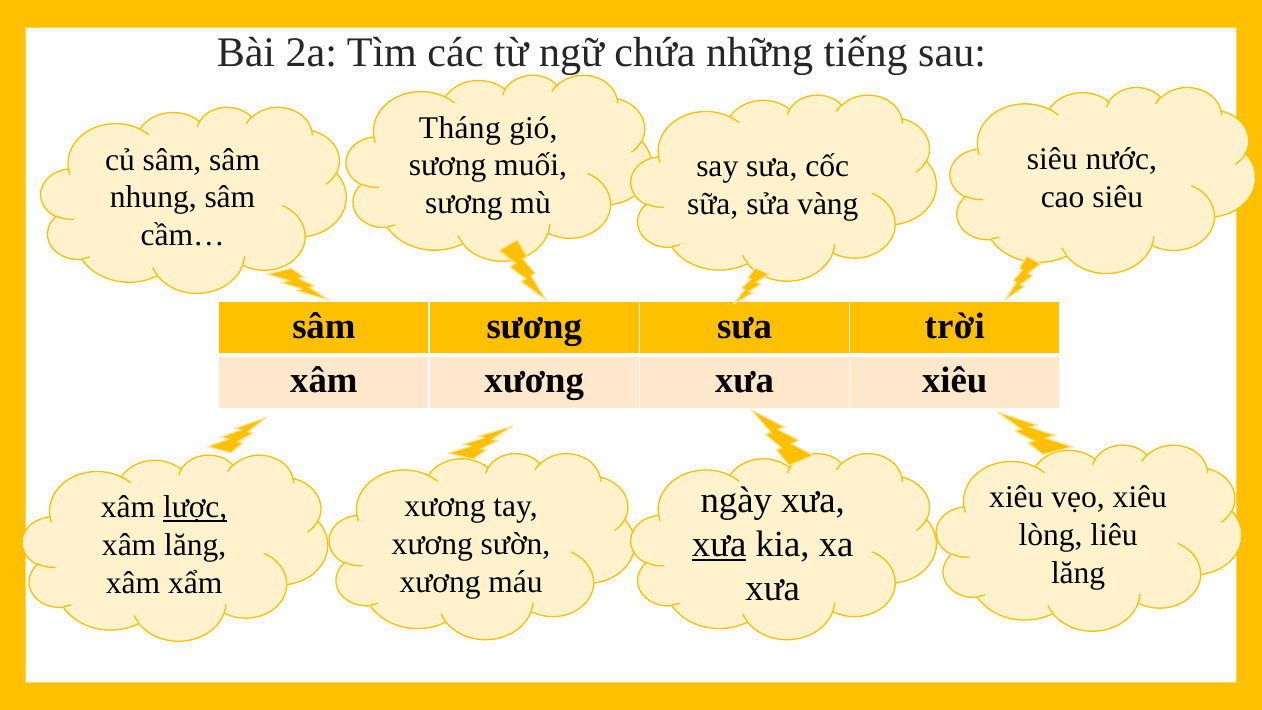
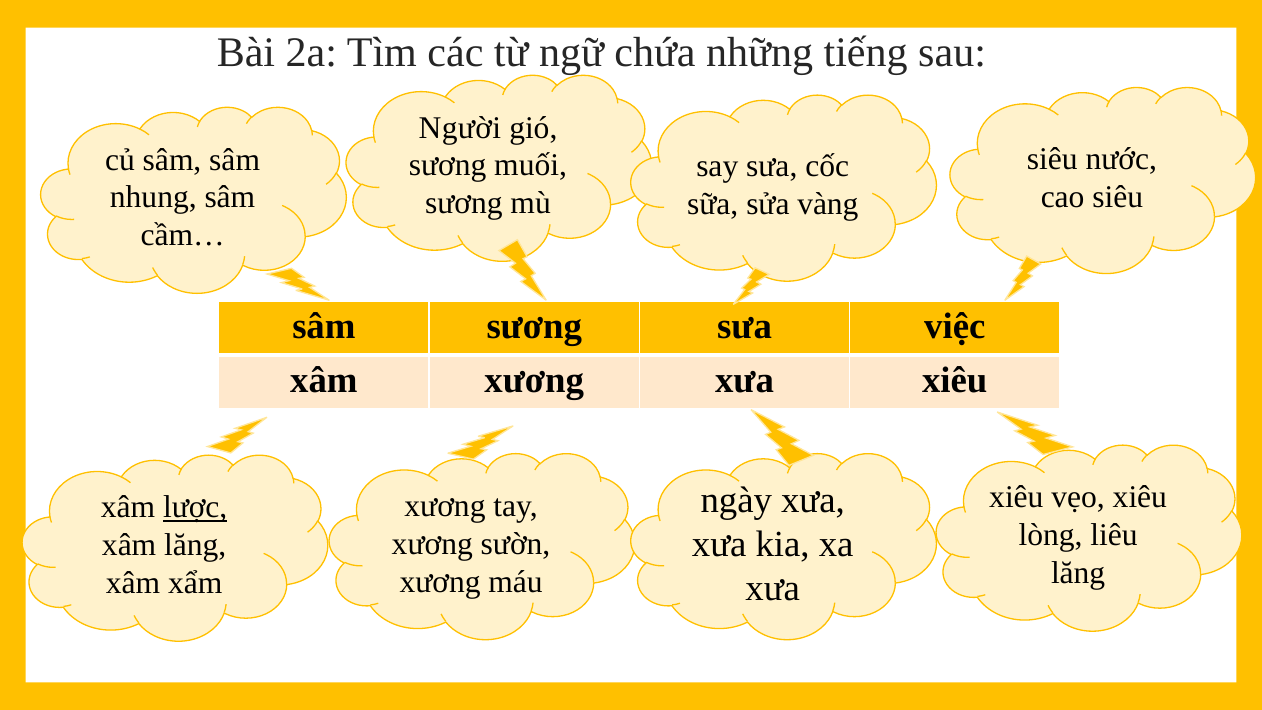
Tháng: Tháng -> Người
trời: trời -> việc
xưa at (719, 544) underline: present -> none
